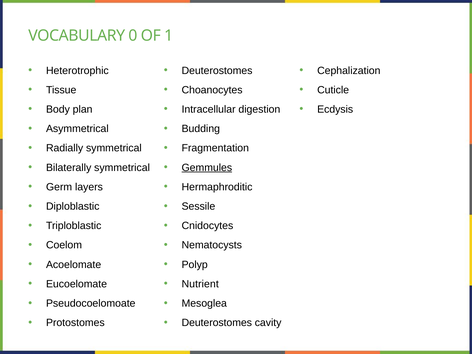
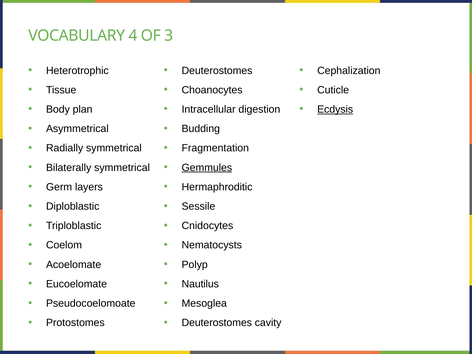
0: 0 -> 4
1: 1 -> 3
Ecdysis underline: none -> present
Nutrient: Nutrient -> Nautilus
